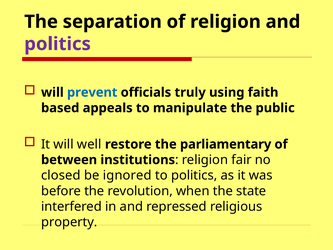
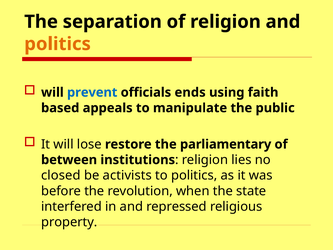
politics at (58, 44) colour: purple -> orange
truly: truly -> ends
well: well -> lose
fair: fair -> lies
ignored: ignored -> activists
